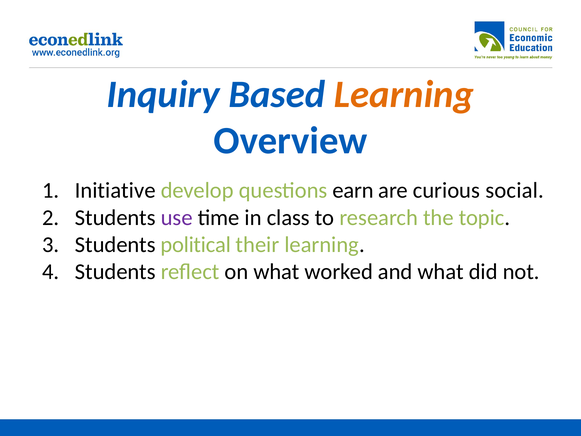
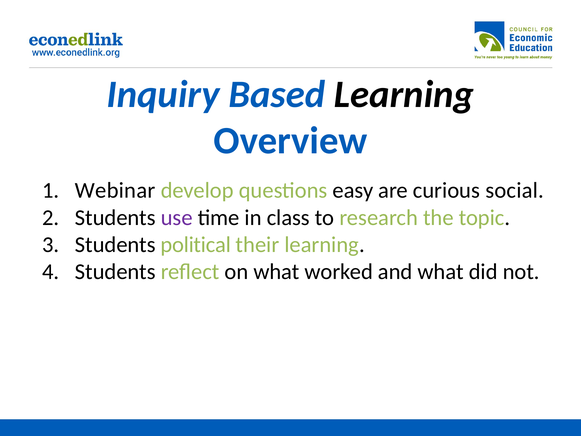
Learning at (404, 94) colour: orange -> black
Initiative: Initiative -> Webinar
earn: earn -> easy
